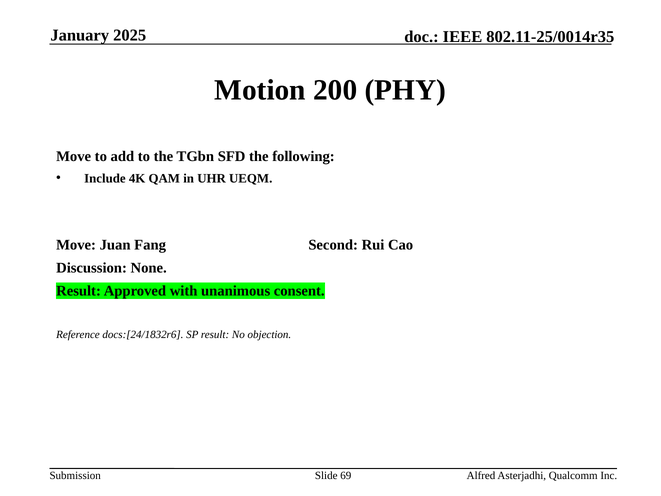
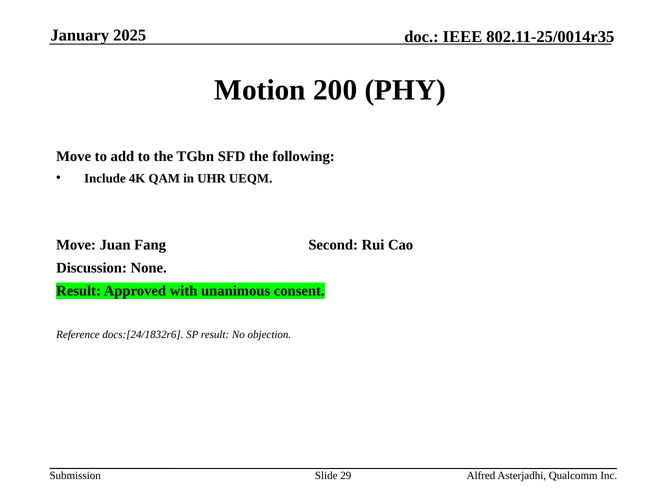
69: 69 -> 29
